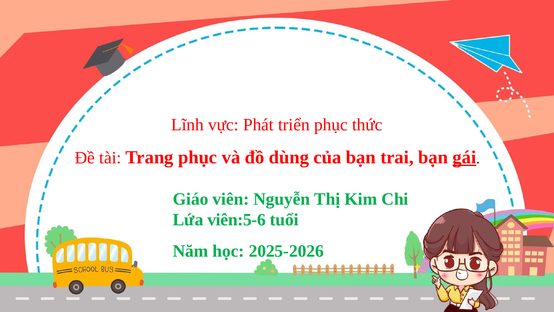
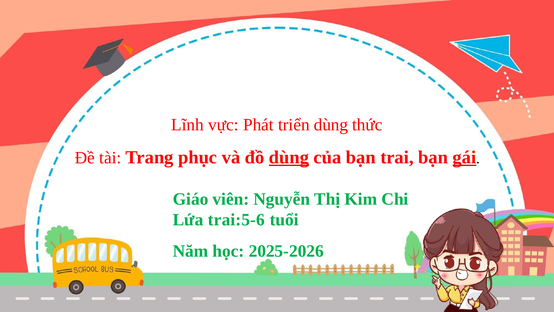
triển phục: phục -> dùng
dùng at (289, 157) underline: none -> present
viên:5-6: viên:5-6 -> trai:5-6
